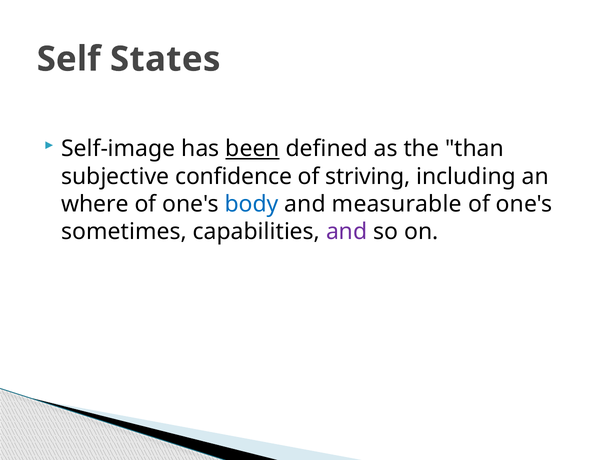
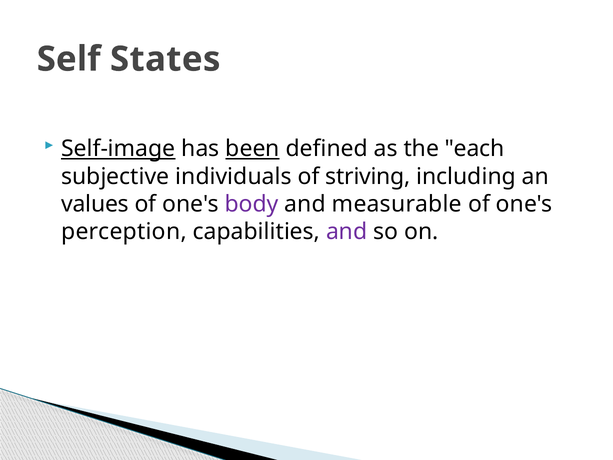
Self-image underline: none -> present
than: than -> each
confidence: confidence -> individuals
where: where -> values
body colour: blue -> purple
sometimes: sometimes -> perception
